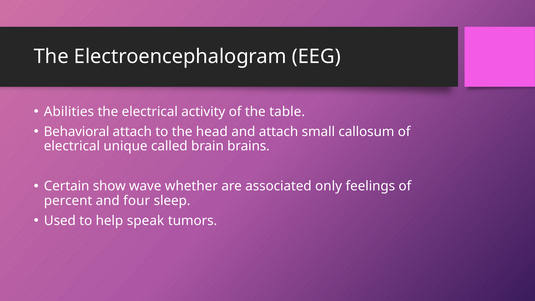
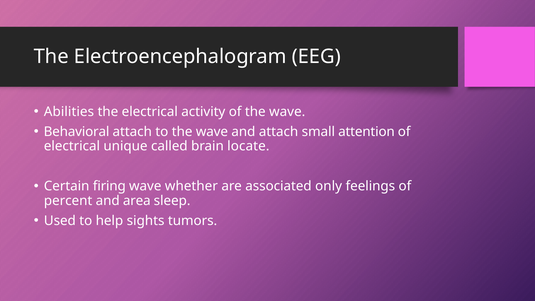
of the table: table -> wave
to the head: head -> wave
callosum: callosum -> attention
brains: brains -> locate
show: show -> firing
four: four -> area
speak: speak -> sights
